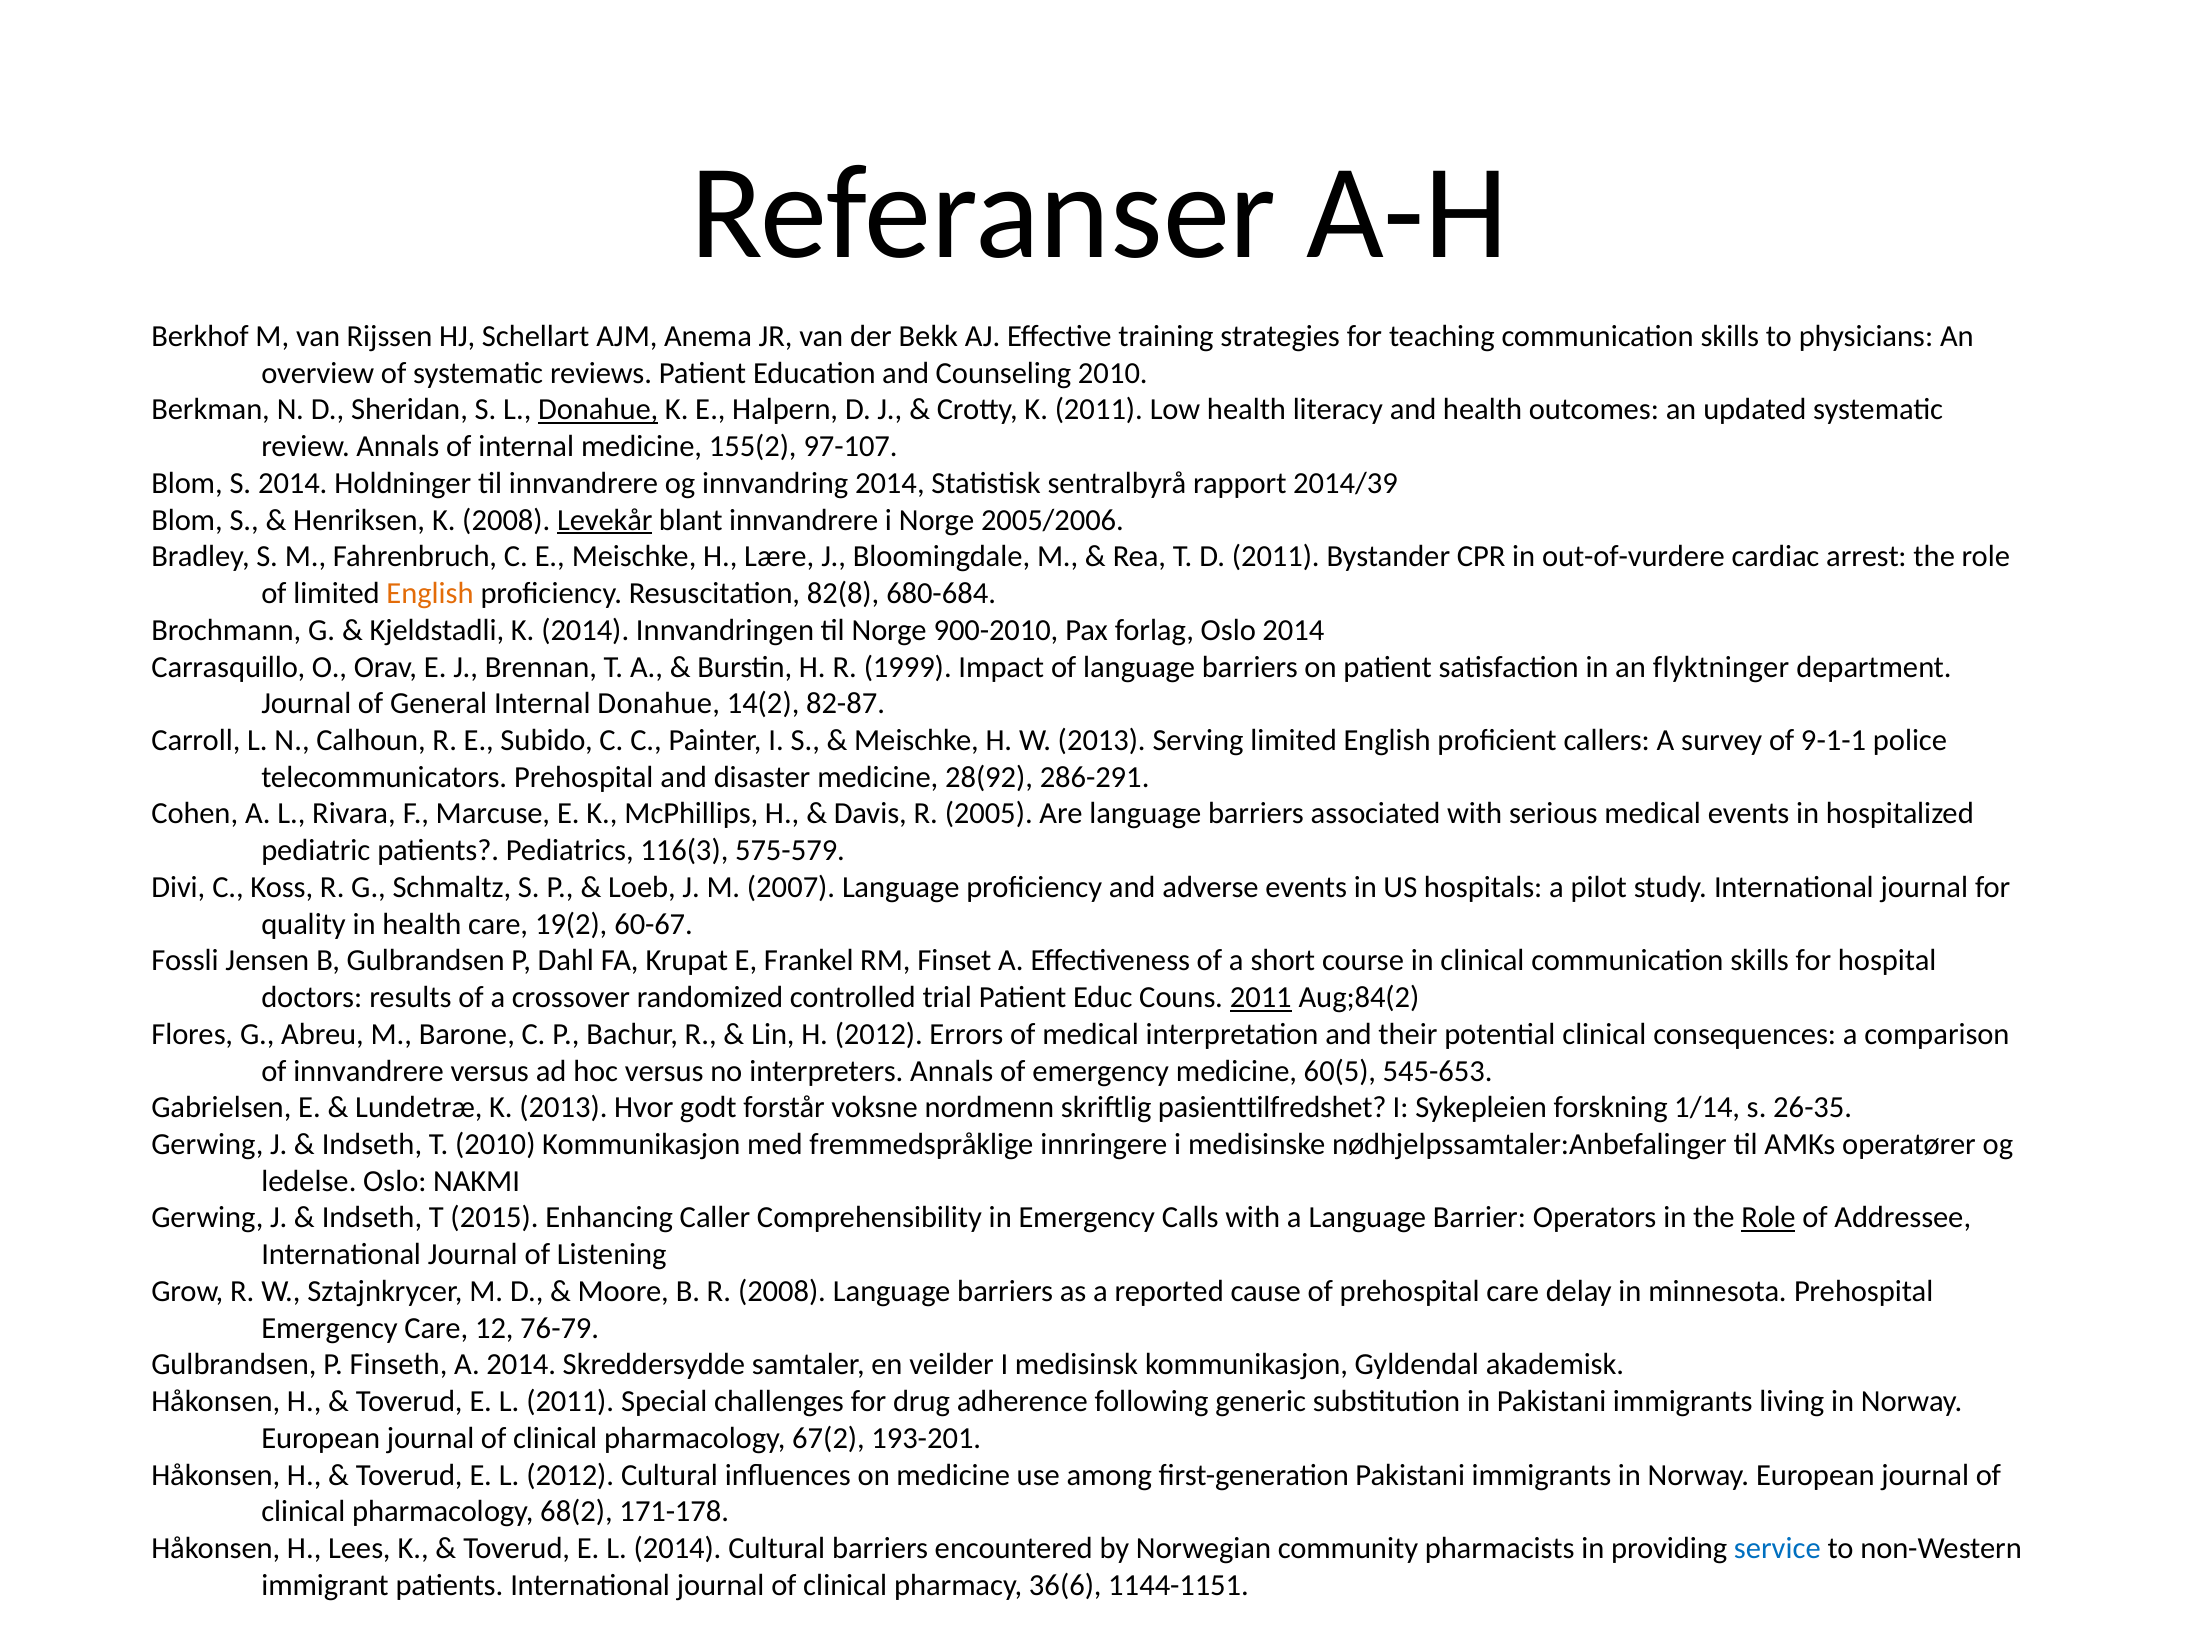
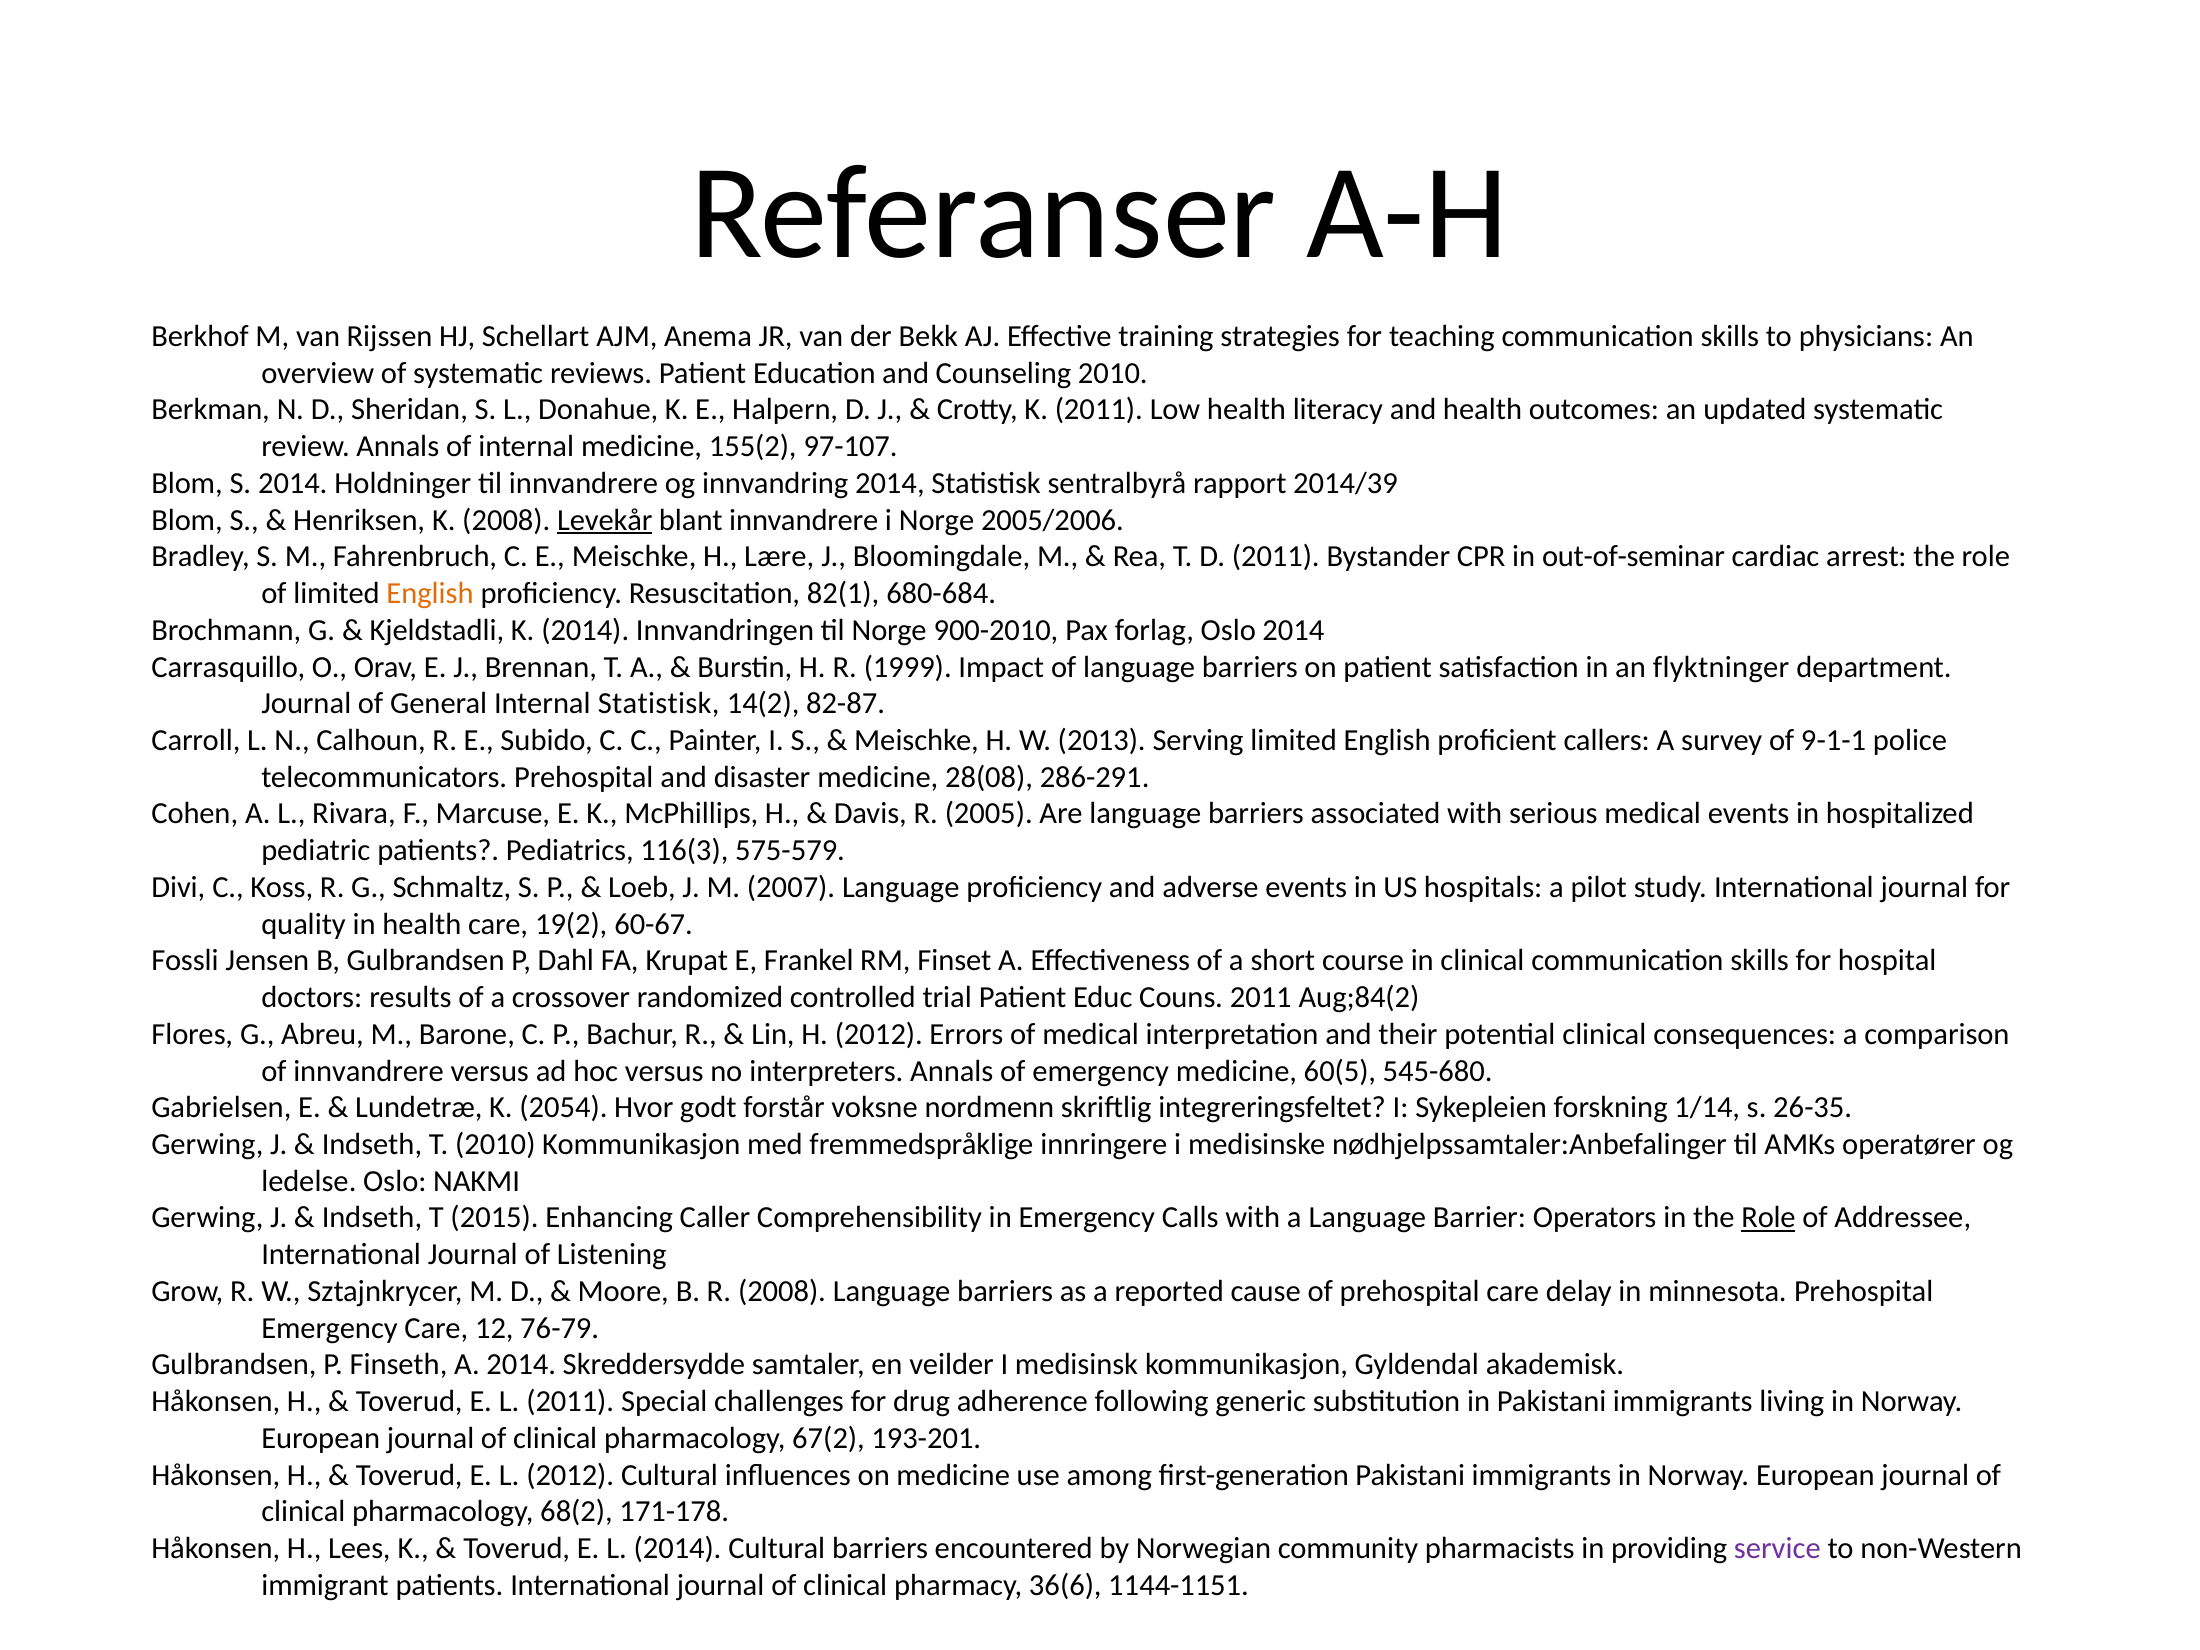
Donahue at (598, 410) underline: present -> none
out-of-vurdere: out-of-vurdere -> out-of-seminar
82(8: 82(8 -> 82(1
Internal Donahue: Donahue -> Statistisk
28(92: 28(92 -> 28(08
2011 at (1261, 997) underline: present -> none
545-653: 545-653 -> 545-680
K 2013: 2013 -> 2054
pasienttilfredshet: pasienttilfredshet -> integreringsfeltet
service colour: blue -> purple
